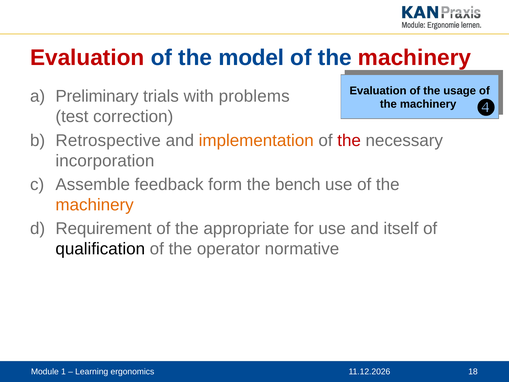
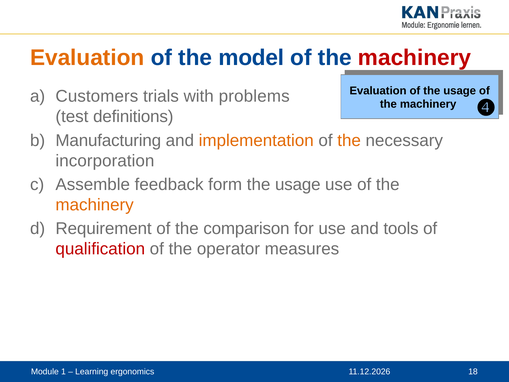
Evaluation at (87, 58) colour: red -> orange
Preliminary: Preliminary -> Customers
correction: correction -> definitions
Retrospective: Retrospective -> Manufacturing
the at (349, 140) colour: red -> orange
bench at (298, 184): bench -> usage
appropriate: appropriate -> comparison
itself: itself -> tools
qualification colour: black -> red
normative: normative -> measures
